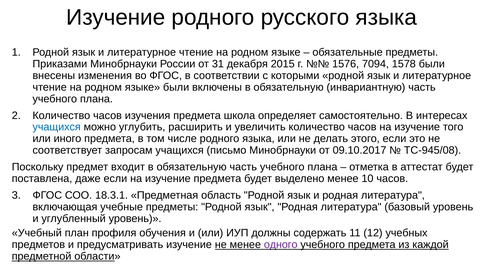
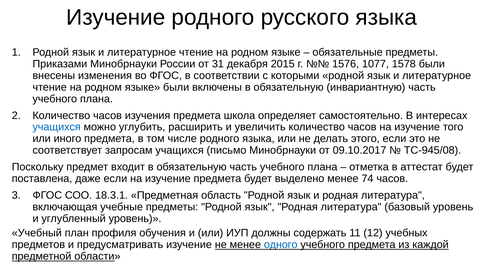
7094: 7094 -> 1077
10: 10 -> 74
одного colour: purple -> blue
